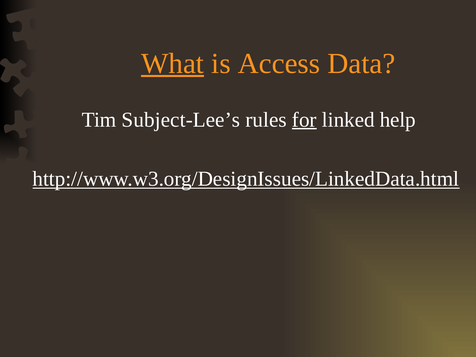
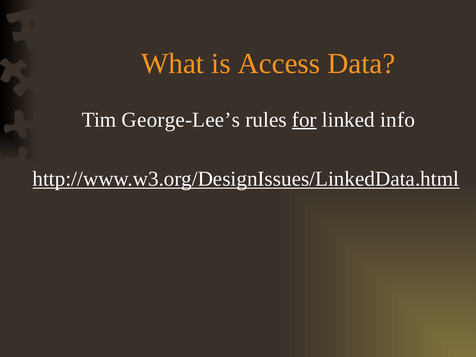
What underline: present -> none
Subject-Lee’s: Subject-Lee’s -> George-Lee’s
help: help -> info
